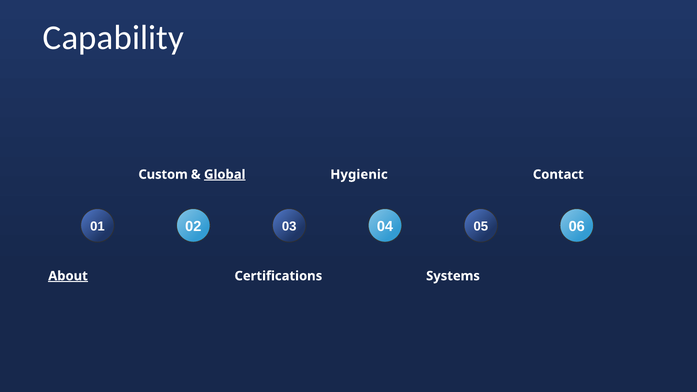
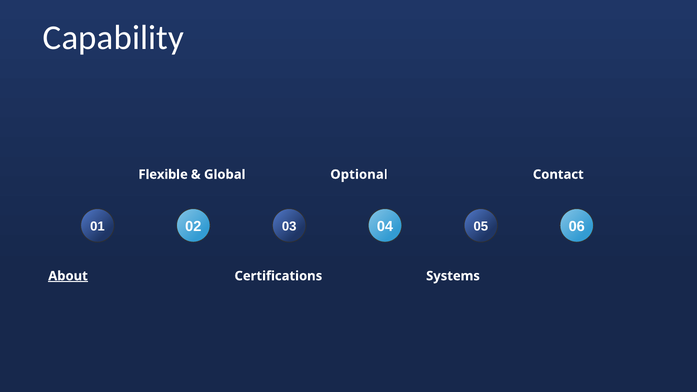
Custom: Custom -> Flexible
Global underline: present -> none
Hygienic: Hygienic -> Optional
